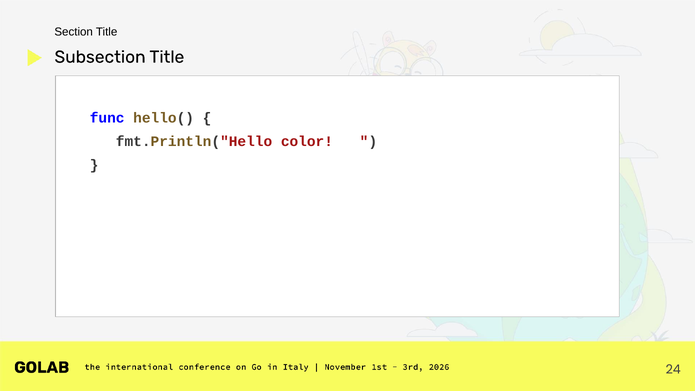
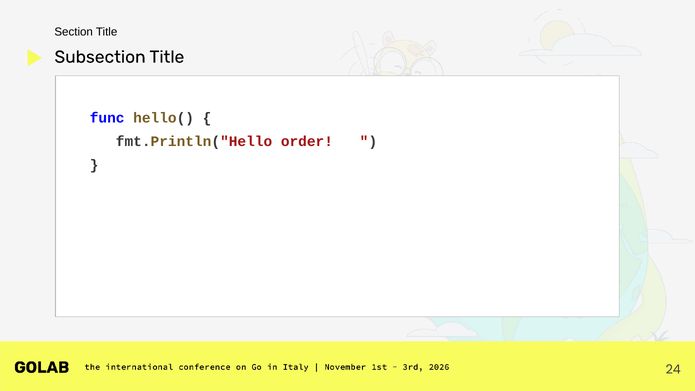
color: color -> order
